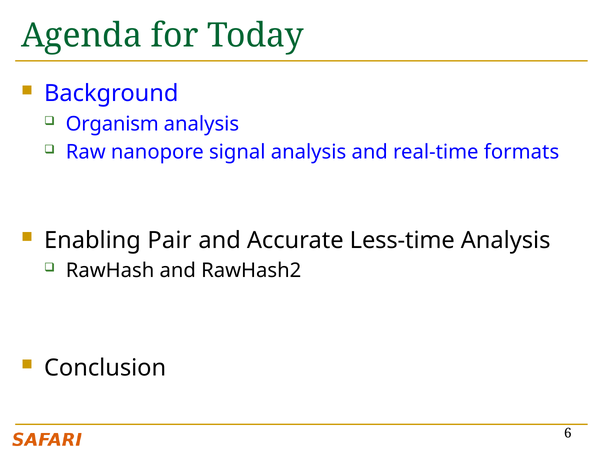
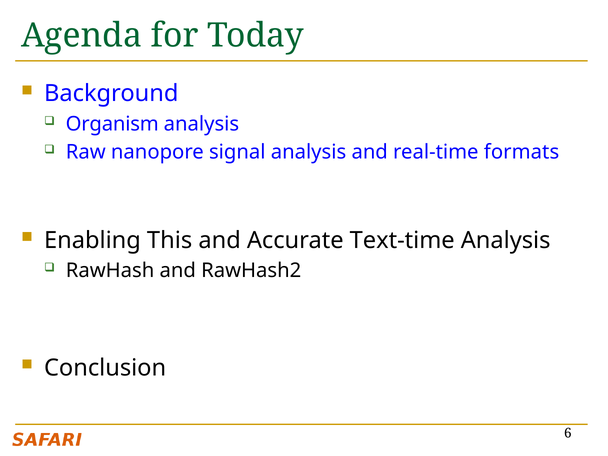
Pair: Pair -> This
Less-time: Less-time -> Text-time
